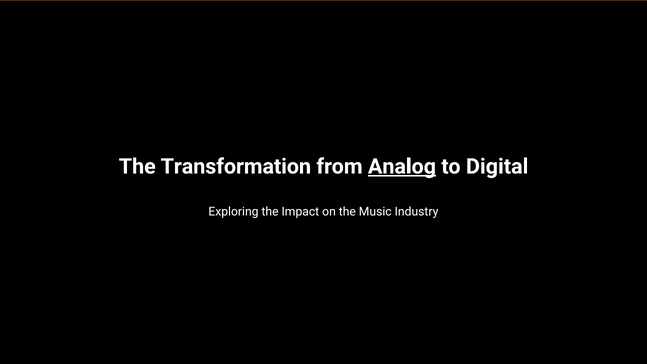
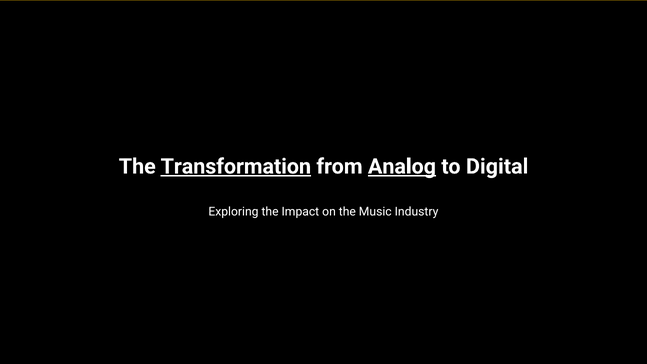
Transformation underline: none -> present
